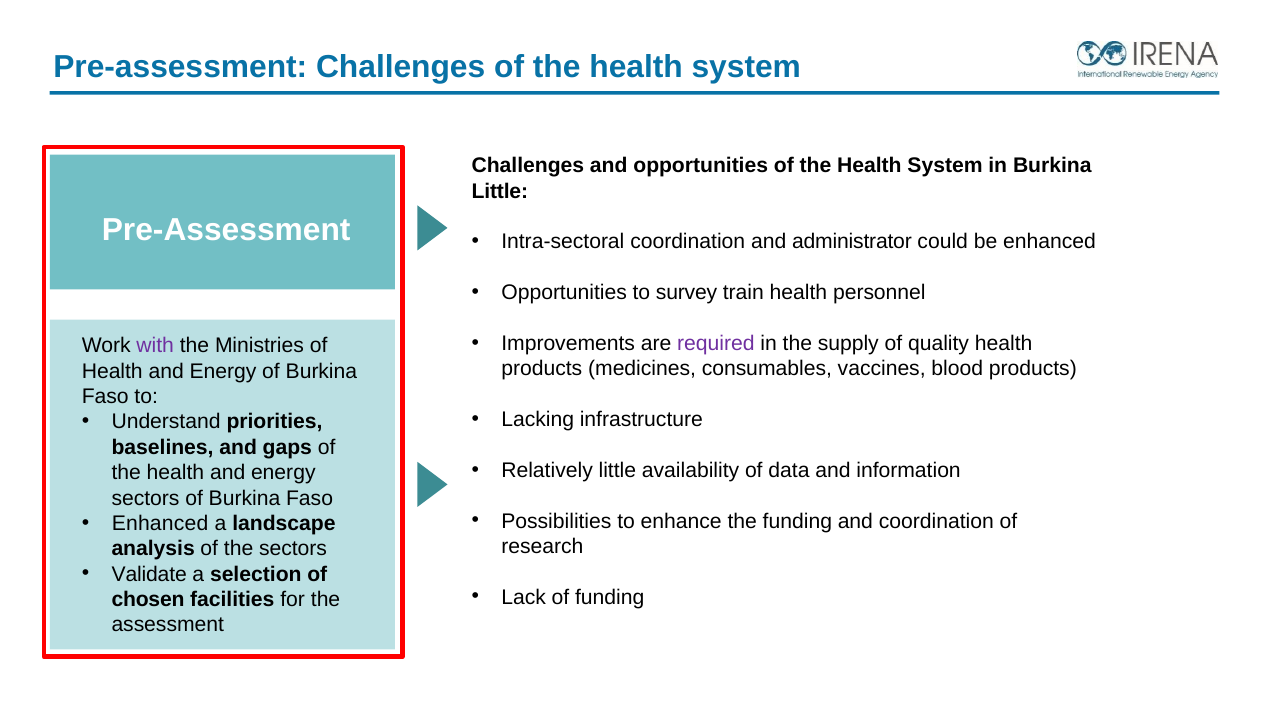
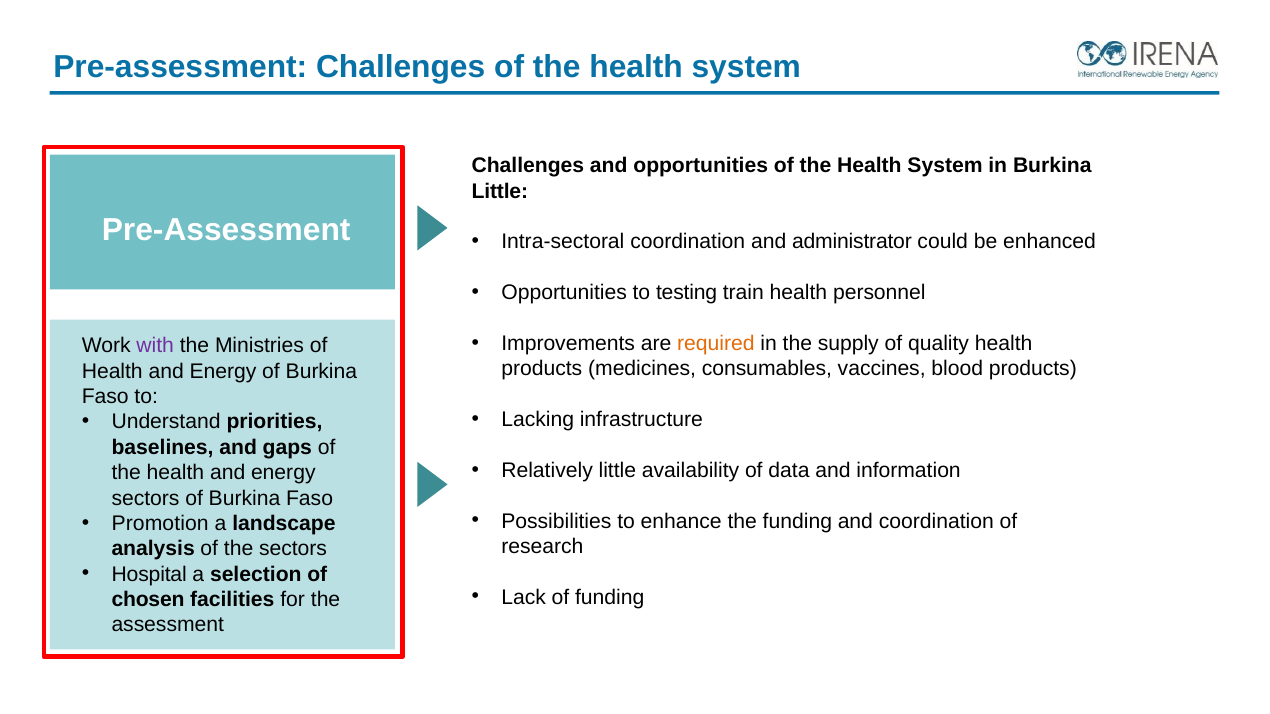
survey: survey -> testing
required colour: purple -> orange
Enhanced at (160, 524): Enhanced -> Promotion
Validate: Validate -> Hospital
